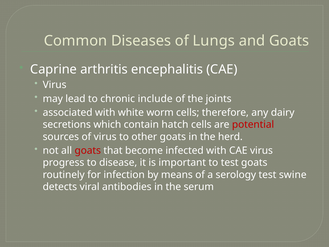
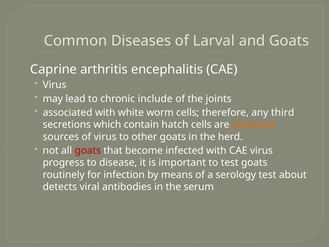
Lungs: Lungs -> Larval
dairy: dairy -> third
potential colour: red -> orange
swine: swine -> about
